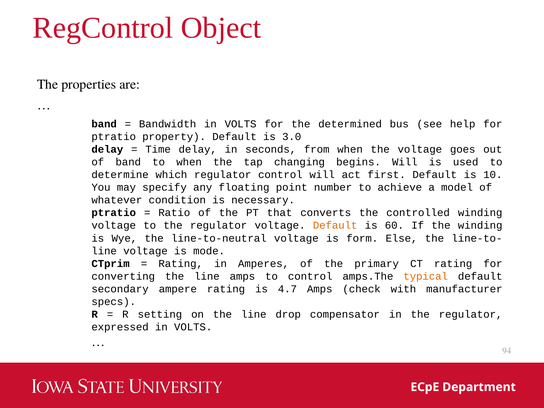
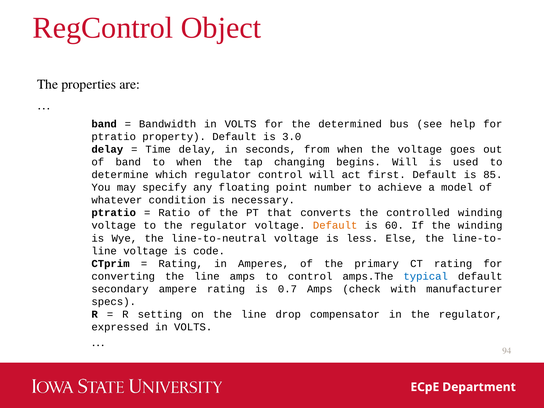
10: 10 -> 85
form: form -> less
mode: mode -> code
typical colour: orange -> blue
4.7: 4.7 -> 0.7
